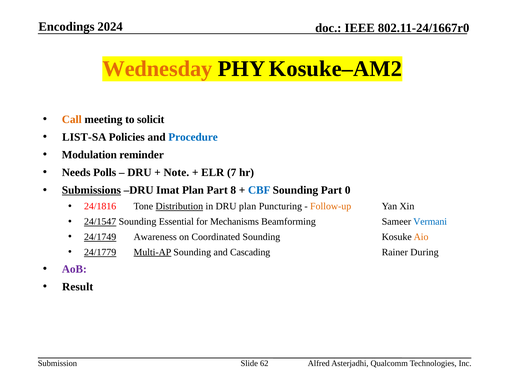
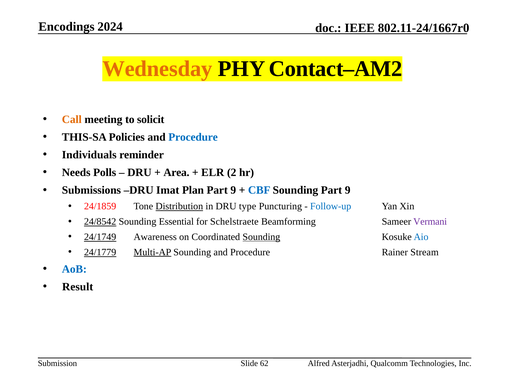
Kosuke–AM2: Kosuke–AM2 -> Contact–AM2
LIST-SA: LIST-SA -> THIS-SA
Modulation: Modulation -> Individuals
Note: Note -> Area
7: 7 -> 2
Submissions underline: present -> none
Plan Part 8: 8 -> 9
Sounding Part 0: 0 -> 9
24/1816: 24/1816 -> 24/1859
DRU plan: plan -> type
Follow-up colour: orange -> blue
24/1547: 24/1547 -> 24/8542
Mechanisms: Mechanisms -> Schelstraete
Vermani colour: blue -> purple
Sounding at (261, 237) underline: none -> present
Aio colour: orange -> blue
Sounding and Cascading: Cascading -> Procedure
During: During -> Stream
AoB colour: purple -> blue
